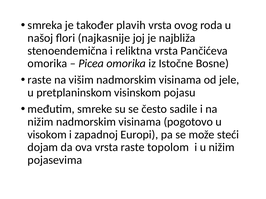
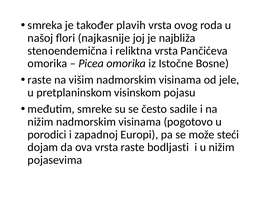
visokom: visokom -> porodici
topolom: topolom -> bodljasti
